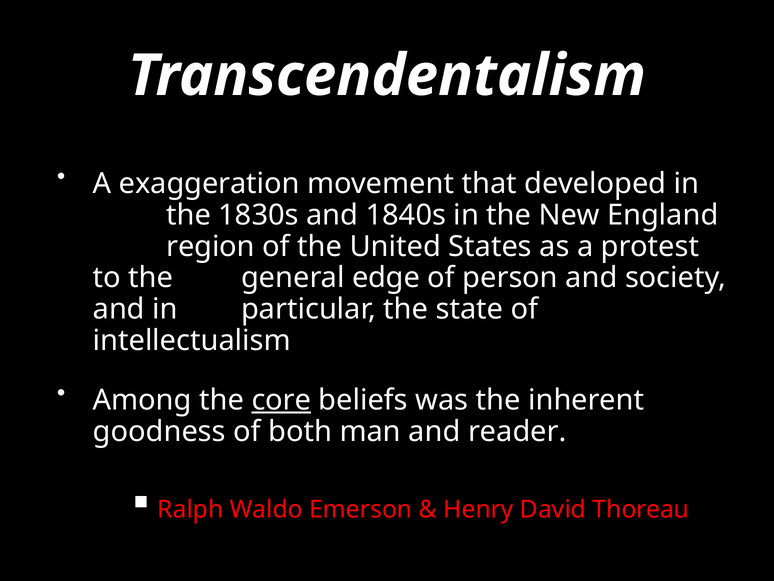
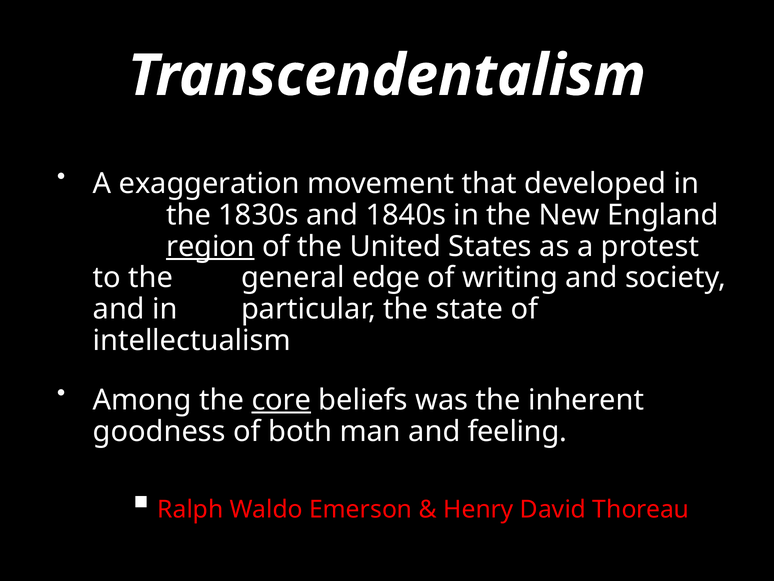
region underline: none -> present
person: person -> writing
reader: reader -> feeling
